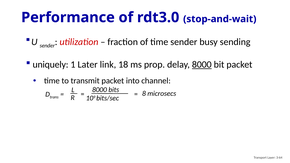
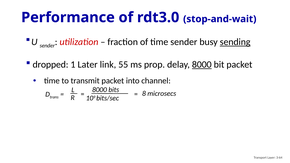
sending underline: none -> present
uniquely: uniquely -> dropped
18: 18 -> 55
